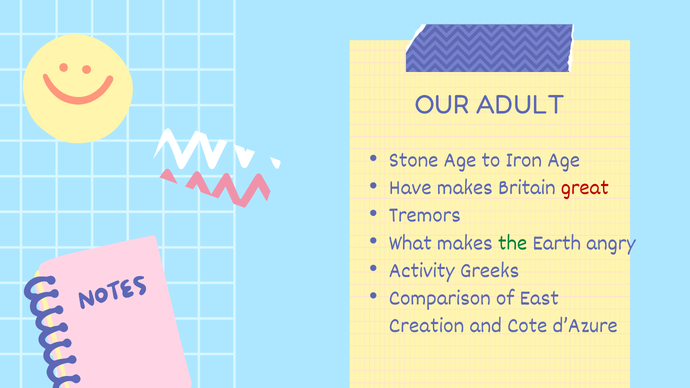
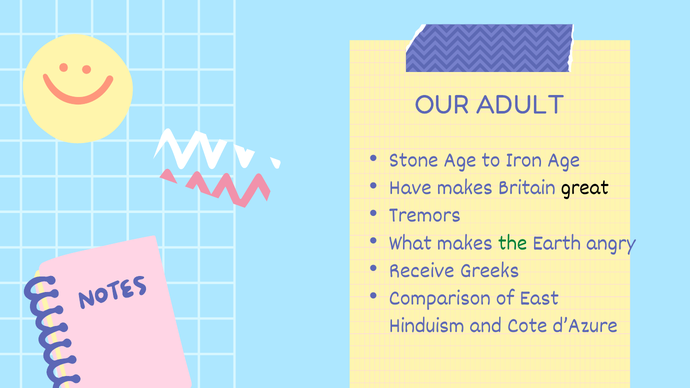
great colour: red -> black
Activity: Activity -> Receive
Creation: Creation -> Hinduism
